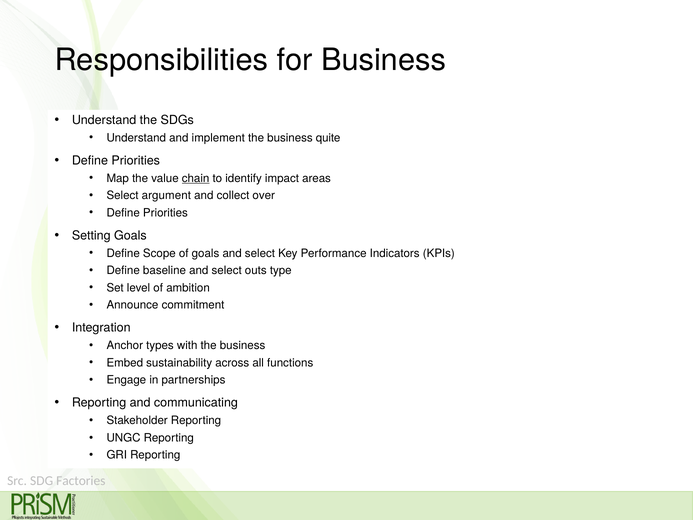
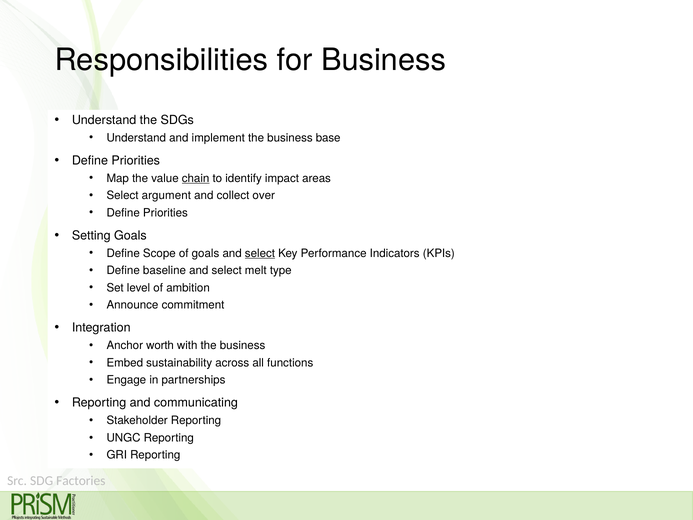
quite: quite -> base
select at (260, 253) underline: none -> present
outs: outs -> melt
types: types -> worth
